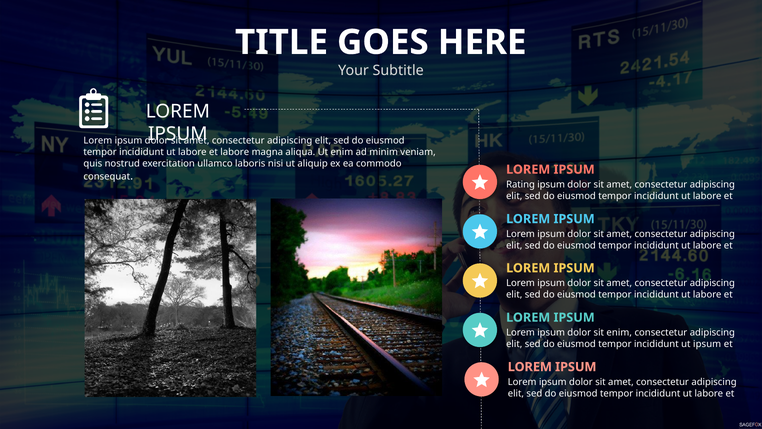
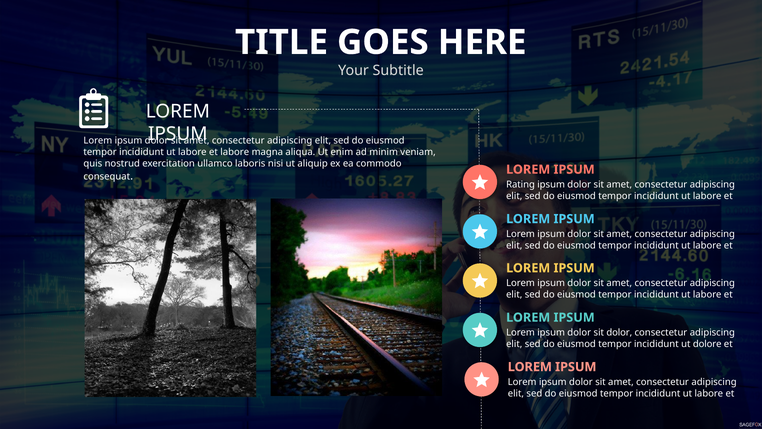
sit enim: enim -> dolor
ut ipsum: ipsum -> dolore
